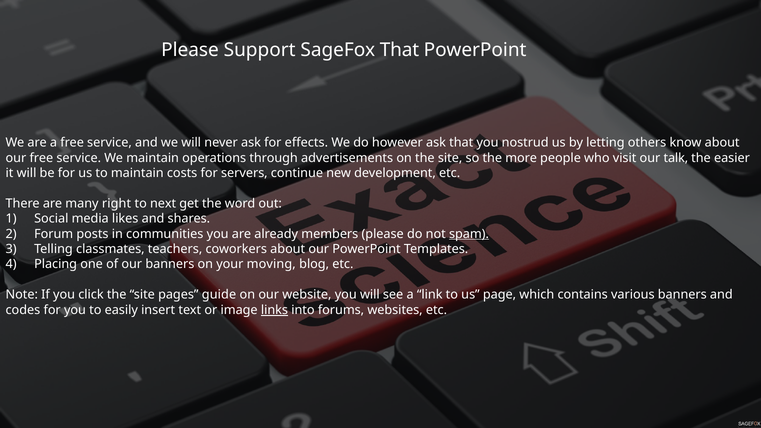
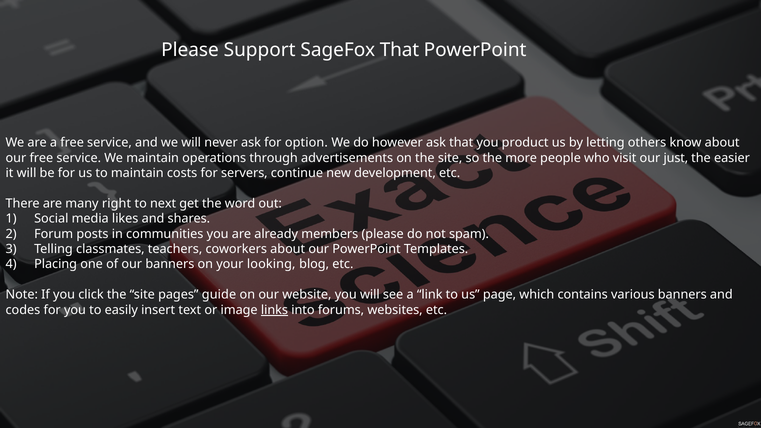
effects: effects -> option
nostrud: nostrud -> product
talk: talk -> just
spam underline: present -> none
moving: moving -> looking
